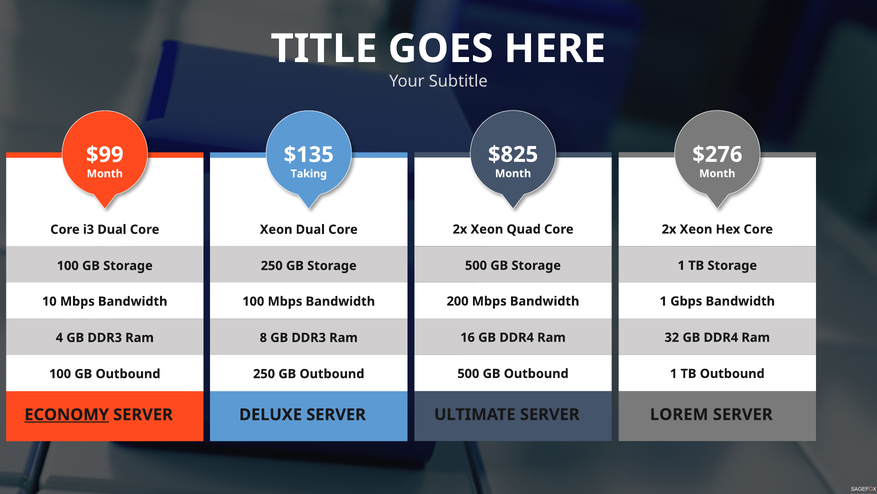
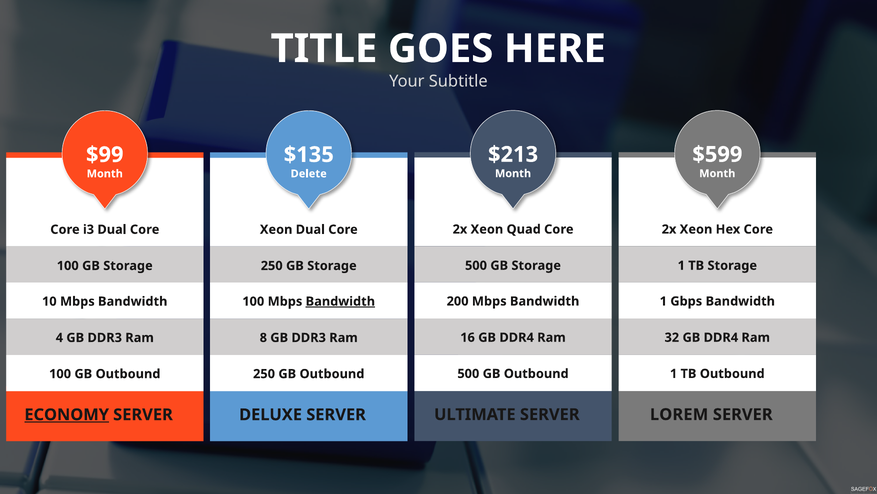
$825: $825 -> $213
$276: $276 -> $599
Taking: Taking -> Delete
Bandwidth at (340, 301) underline: none -> present
